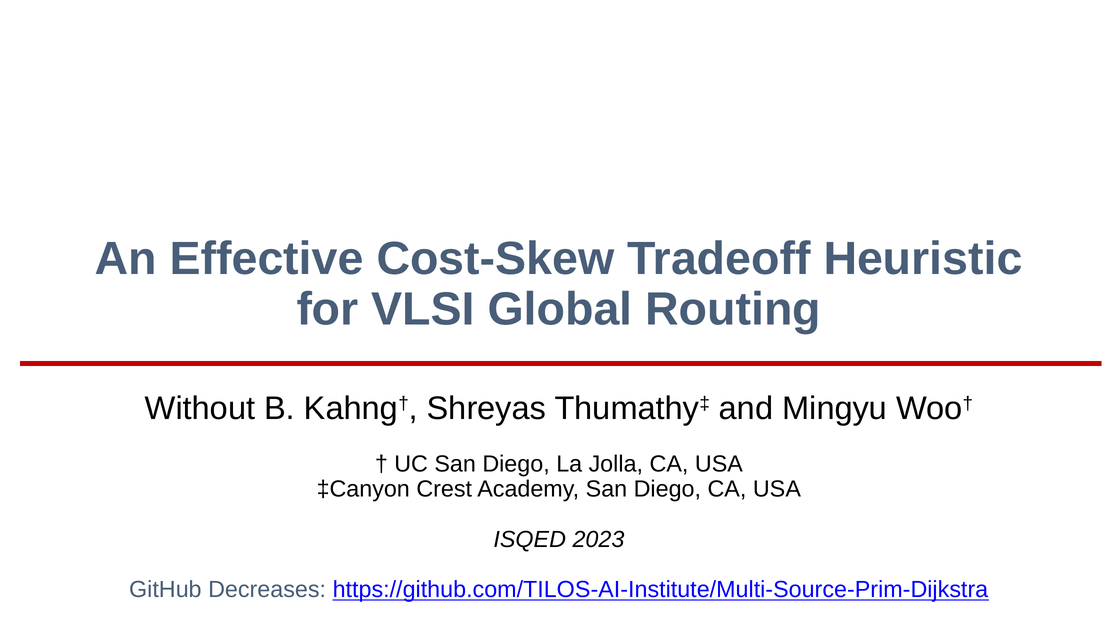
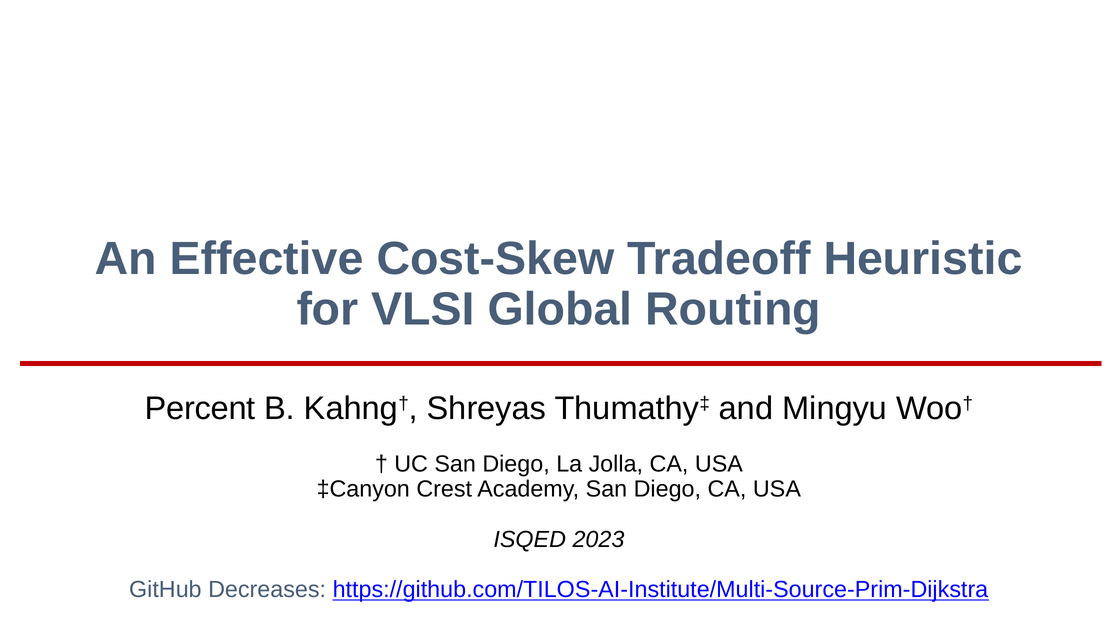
Without: Without -> Percent
